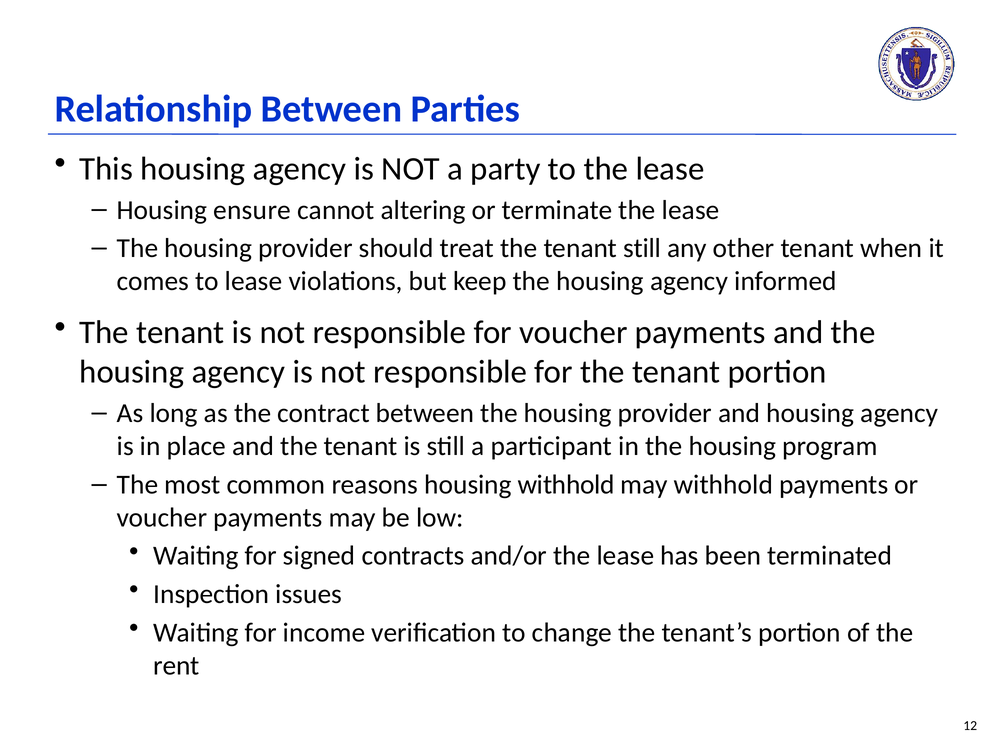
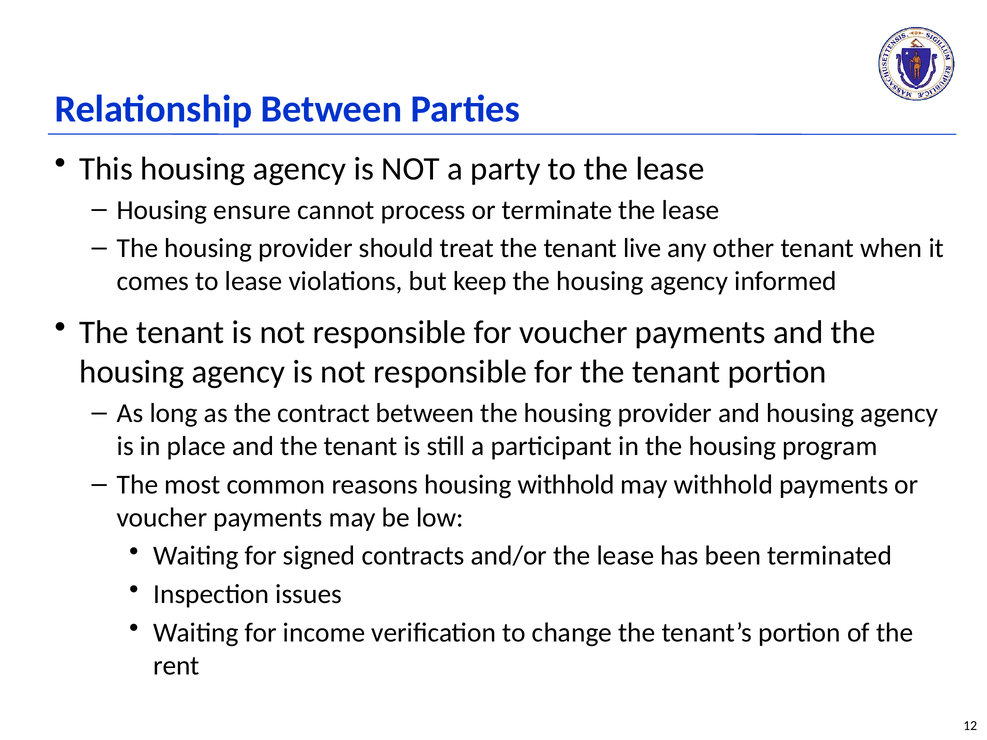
altering: altering -> process
tenant still: still -> live
